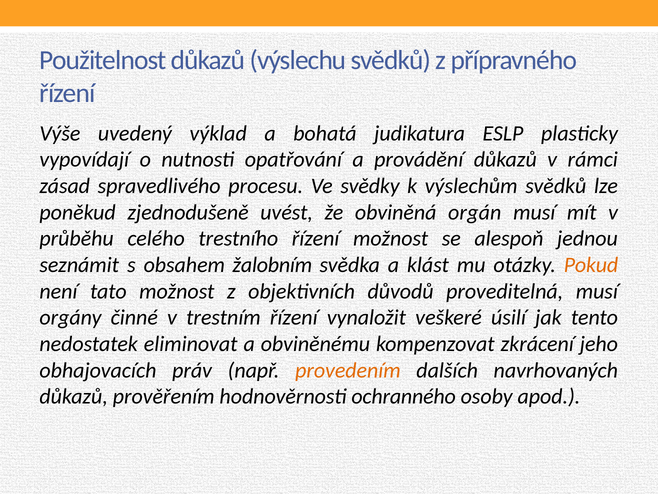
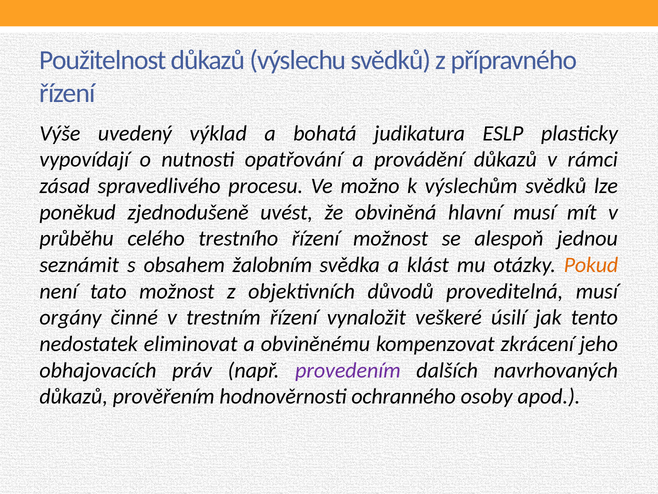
svědky: svědky -> možno
orgán: orgán -> hlavní
provedením colour: orange -> purple
